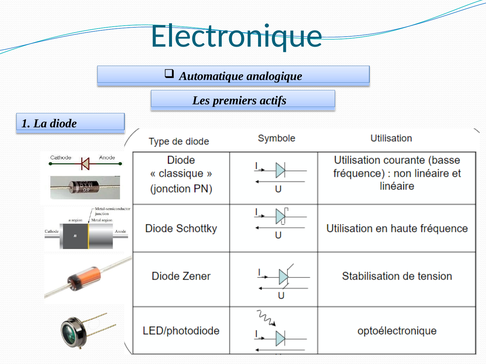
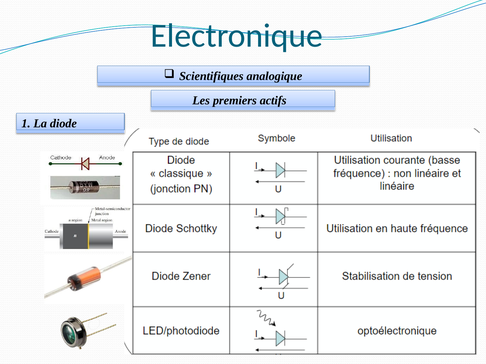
Automatique: Automatique -> Scientifiques
